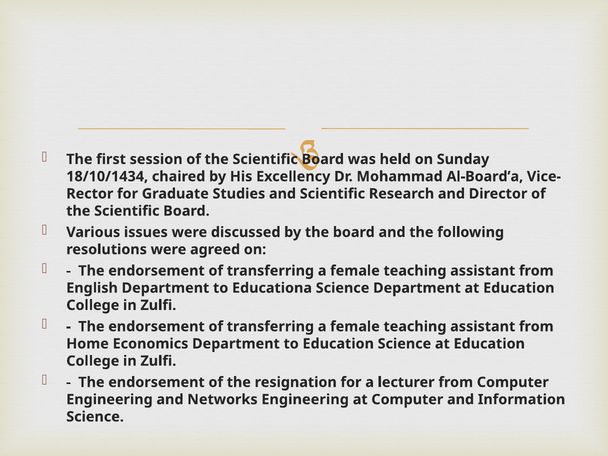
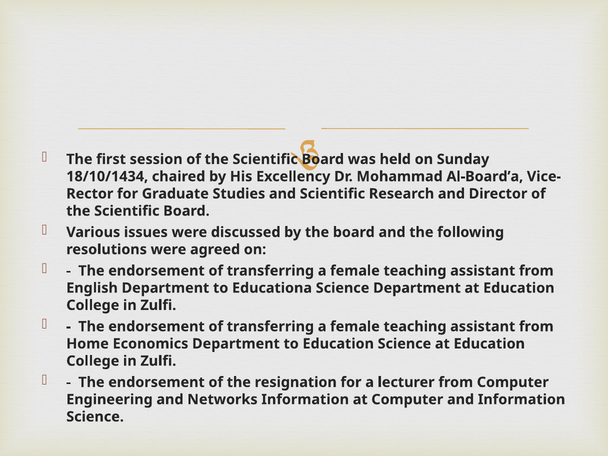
Networks Engineering: Engineering -> Information
